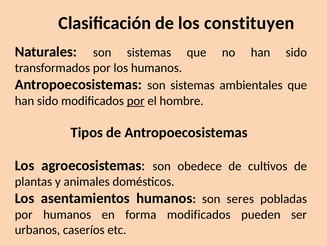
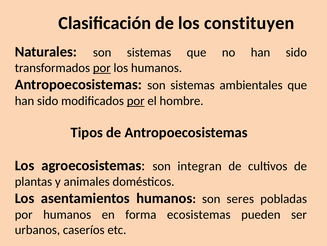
por at (102, 68) underline: none -> present
obedece: obedece -> integran
forma modificados: modificados -> ecosistemas
